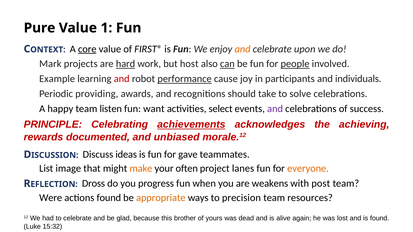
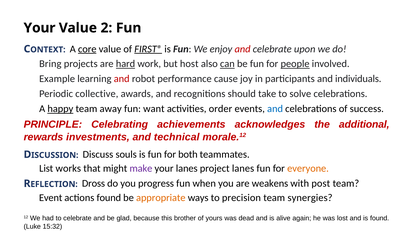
Pure at (39, 28): Pure -> Your
1: 1 -> 2
FIRST® underline: none -> present
and at (243, 49) colour: orange -> red
Mark: Mark -> Bring
performance underline: present -> none
providing: providing -> collective
happy underline: none -> present
listen: listen -> away
select: select -> order
and at (275, 109) colour: purple -> blue
achievements underline: present -> none
achieving: achieving -> additional
documented: documented -> investments
unbiased: unbiased -> technical
ideas: ideas -> souls
gave: gave -> both
image: image -> works
make colour: orange -> purple
your often: often -> lanes
Were: Were -> Event
resources: resources -> synergies
